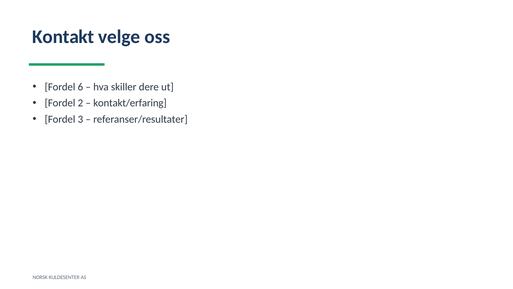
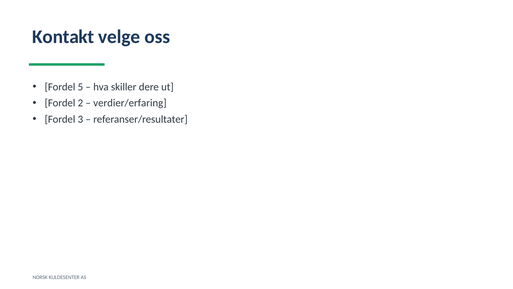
6: 6 -> 5
kontakt/erfaring: kontakt/erfaring -> verdier/erfaring
